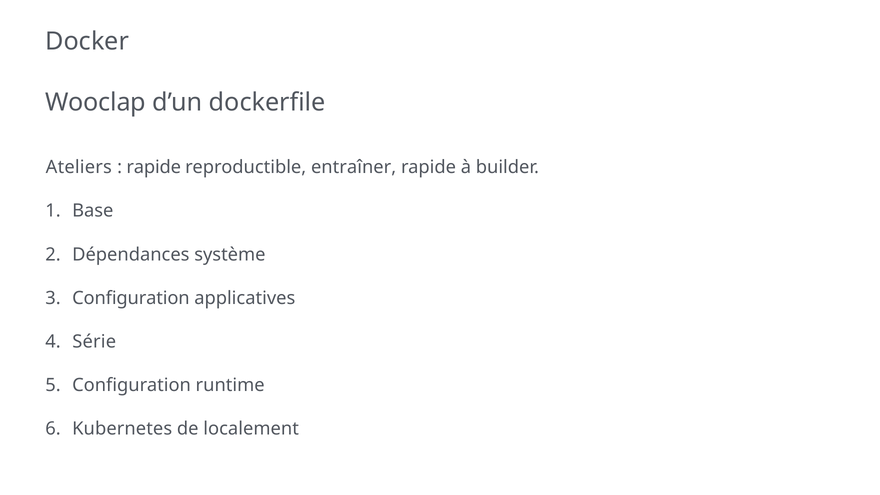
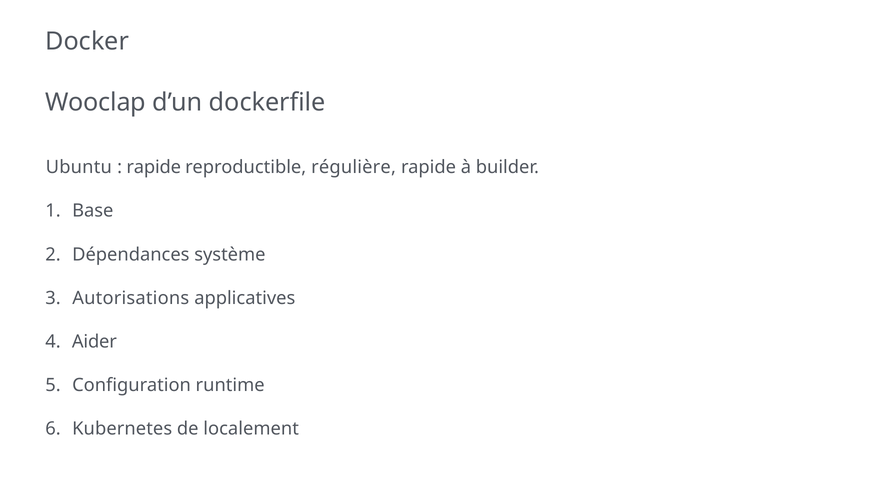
Ateliers: Ateliers -> Ubuntu
entraîner: entraîner -> régulière
Configuration at (131, 298): Configuration -> Autorisations
Série: Série -> Aider
